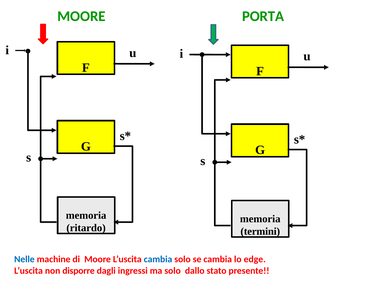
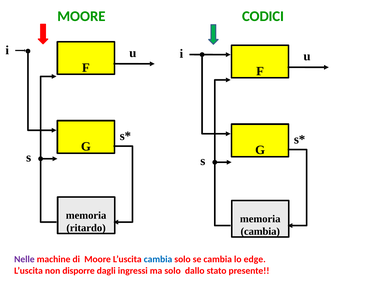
PORTA: PORTA -> CODICI
termini at (260, 231): termini -> cambia
Nelle colour: blue -> purple
